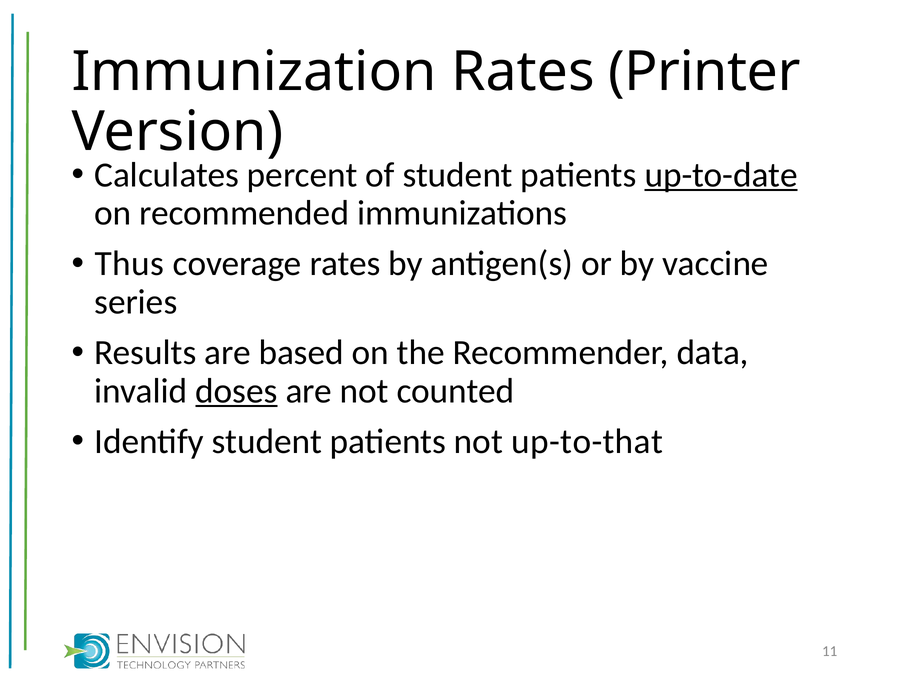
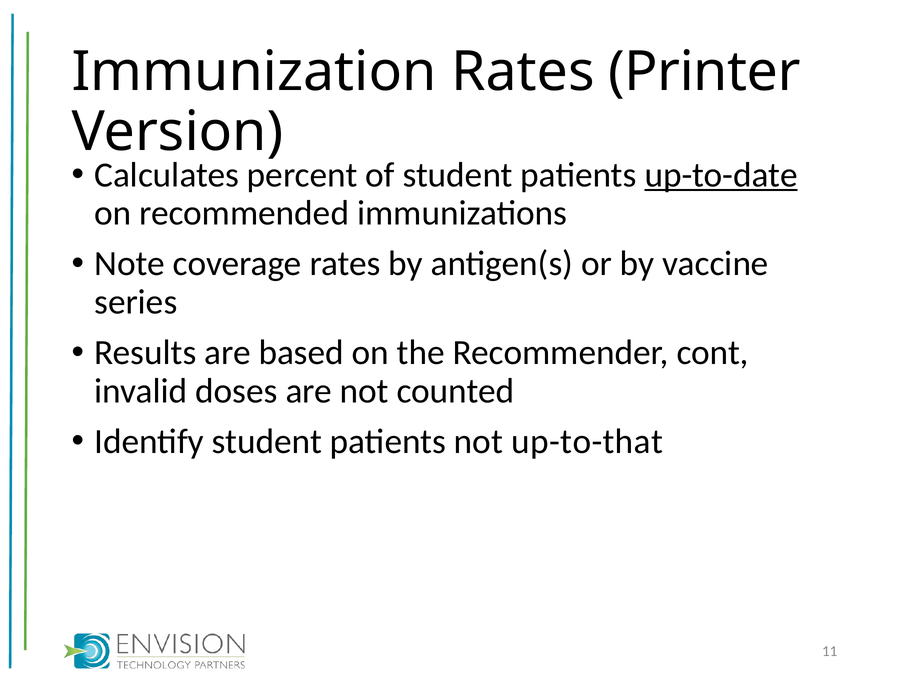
Thus: Thus -> Note
data: data -> cont
doses underline: present -> none
